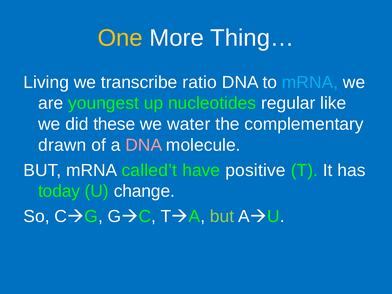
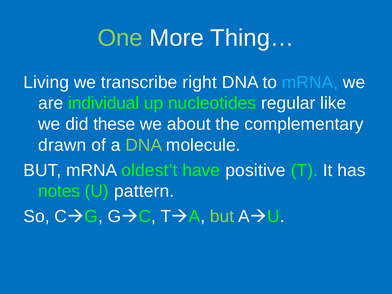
One colour: yellow -> light green
ratio: ratio -> right
youngest: youngest -> individual
water: water -> about
DNA at (144, 145) colour: pink -> light green
called’t: called’t -> oldest’t
today: today -> notes
change: change -> pattern
